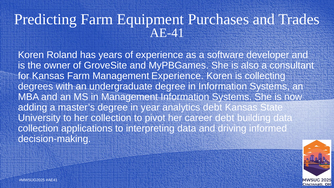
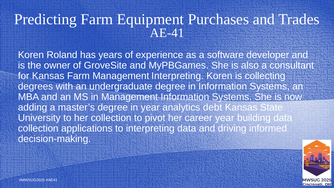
Management Experience: Experience -> Interpreting
career debt: debt -> year
